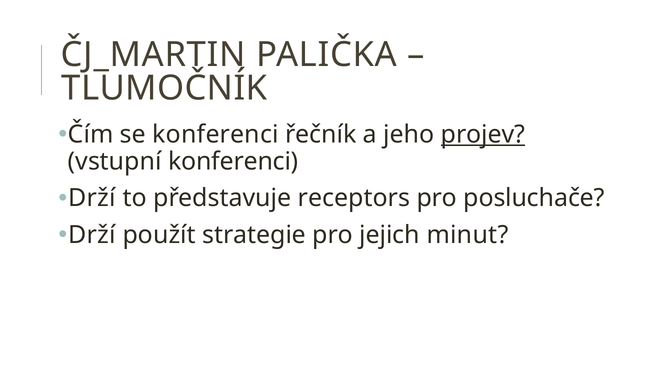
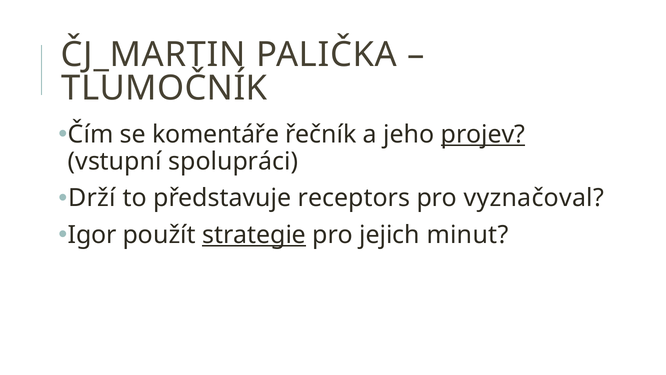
se konferenci: konferenci -> komentáře
vstupní konferenci: konferenci -> spolupráci
posluchače: posluchače -> vyznačoval
Drží at (92, 235): Drží -> Igor
strategie underline: none -> present
